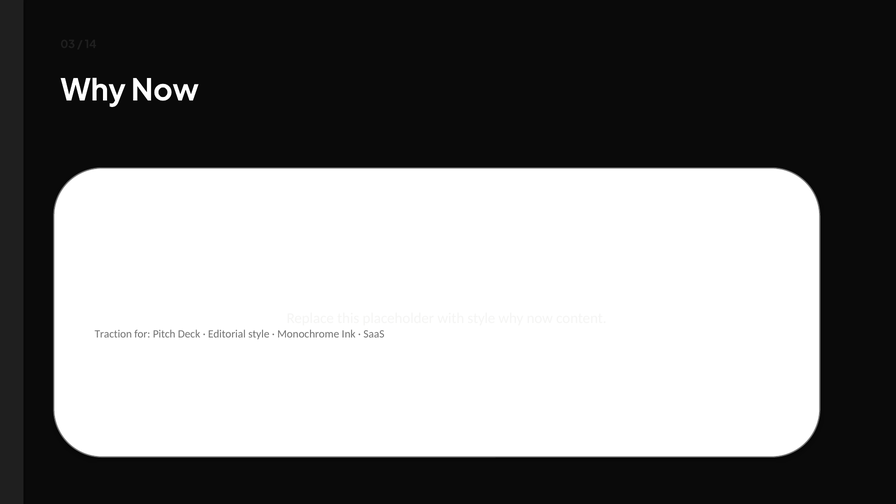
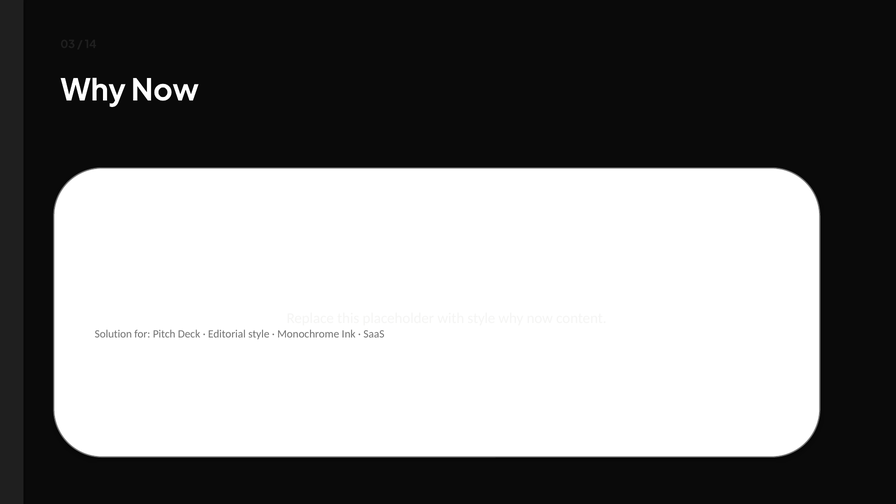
Traction: Traction -> Solution
